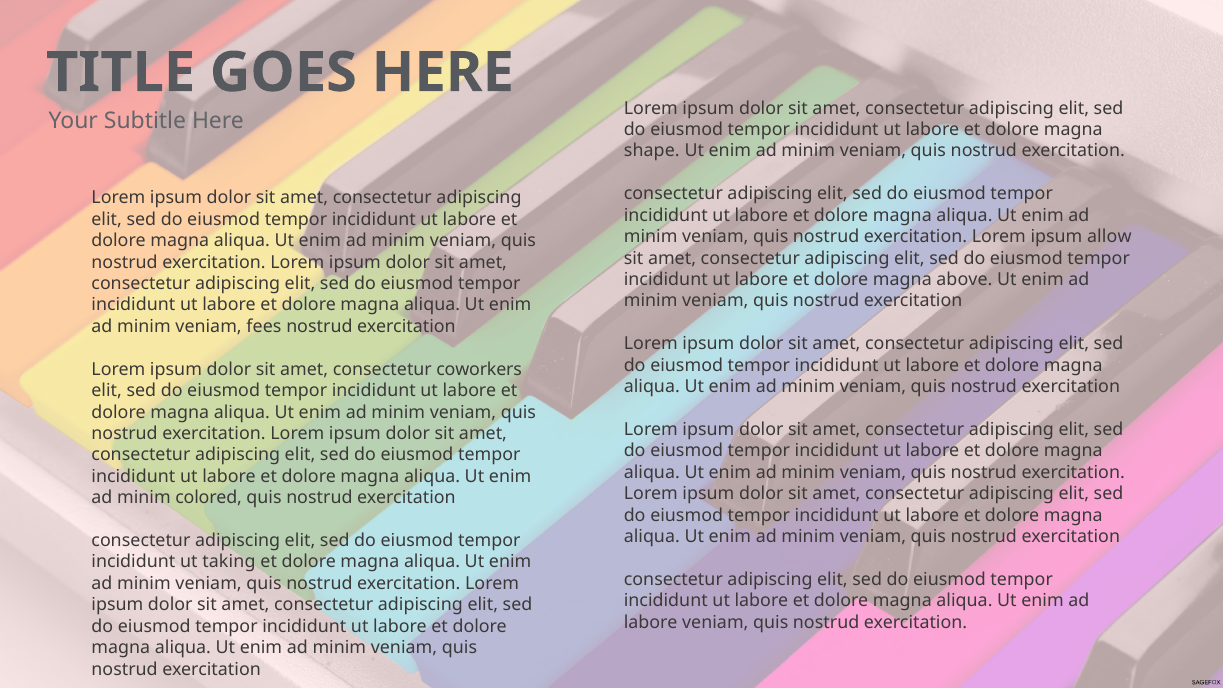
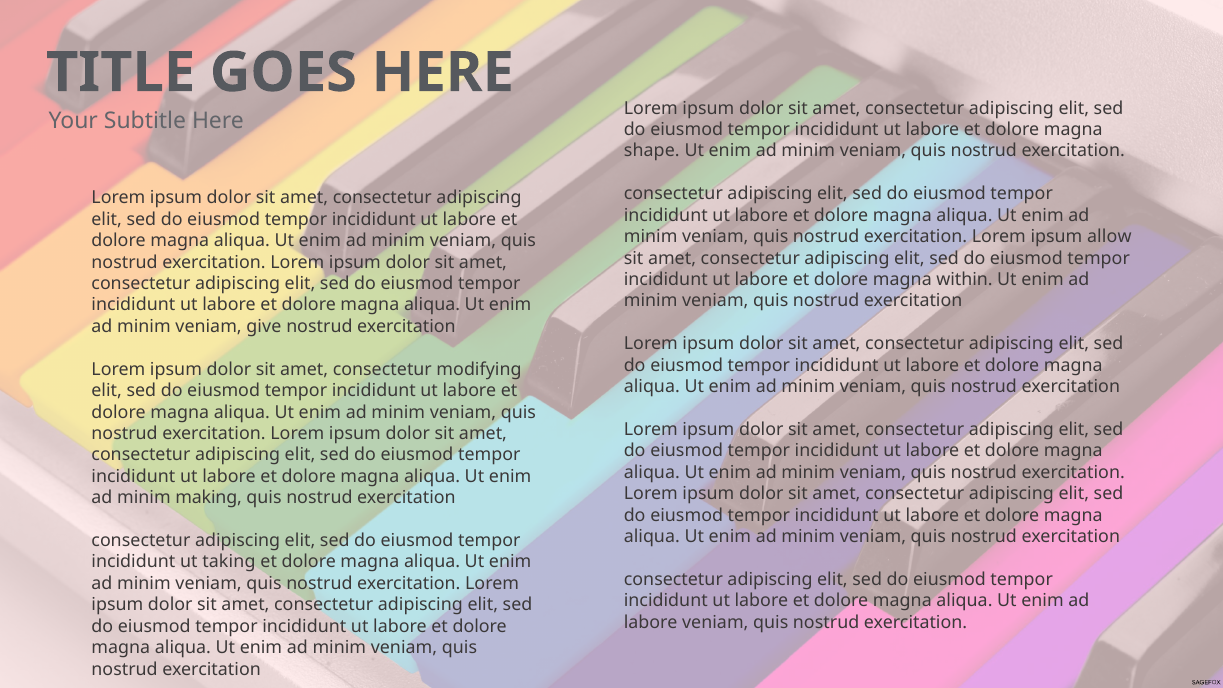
above: above -> within
fees: fees -> give
coworkers: coworkers -> modifying
colored: colored -> making
